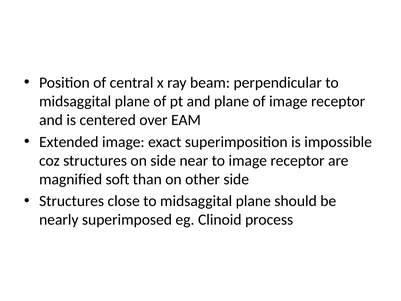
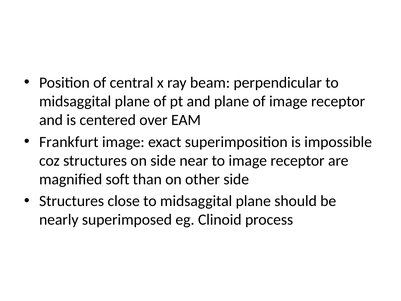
Extended: Extended -> Frankfurt
